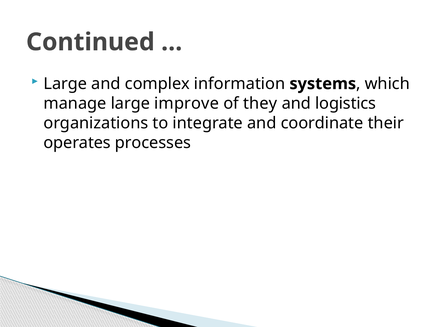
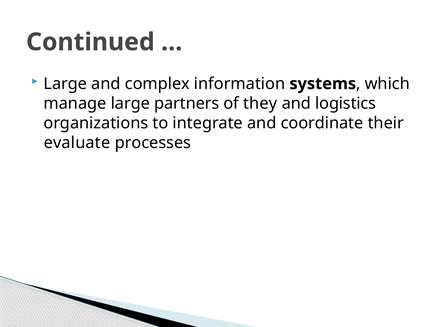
improve: improve -> partners
operates: operates -> evaluate
